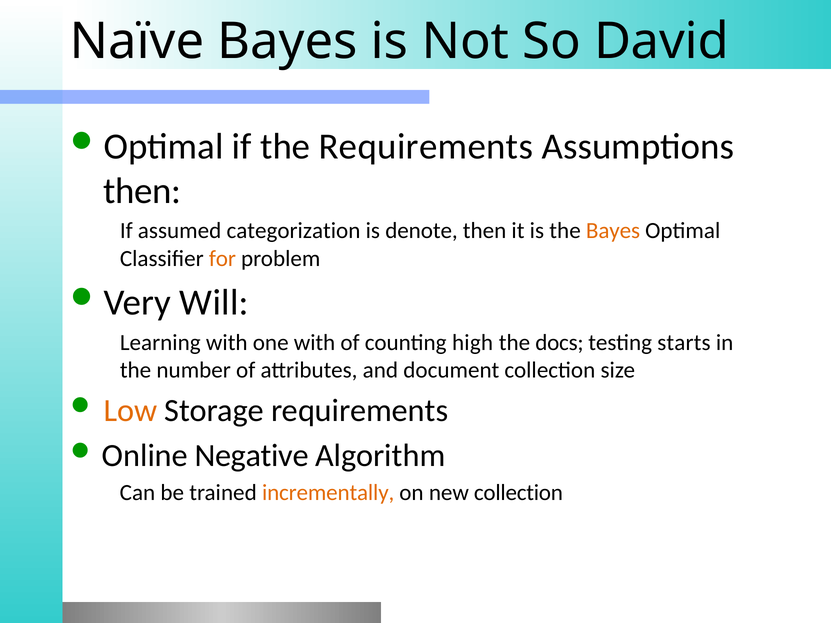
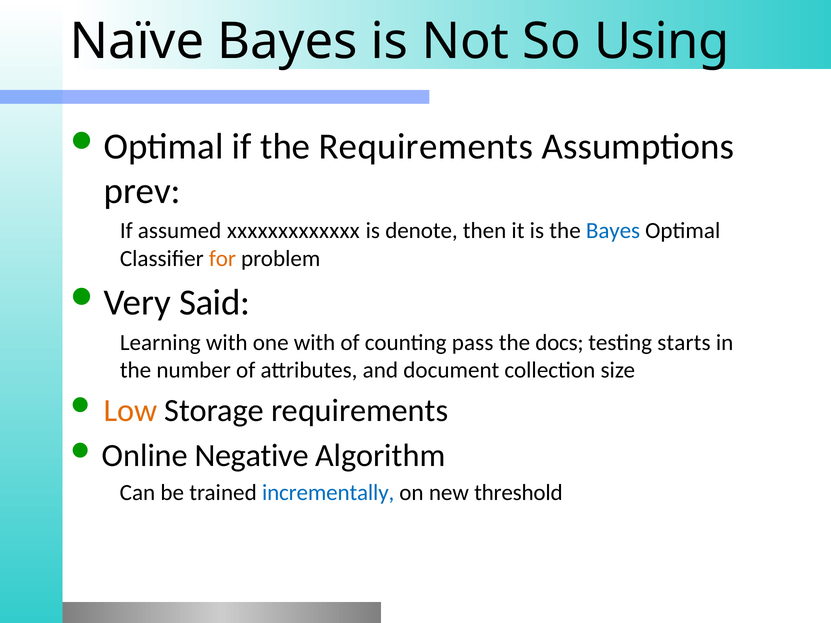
David: David -> Using
then at (142, 191): then -> prev
categorization: categorization -> xxxxxxxxxxxxx
Bayes at (613, 231) colour: orange -> blue
Will: Will -> Said
high: high -> pass
incrementally colour: orange -> blue
new collection: collection -> threshold
